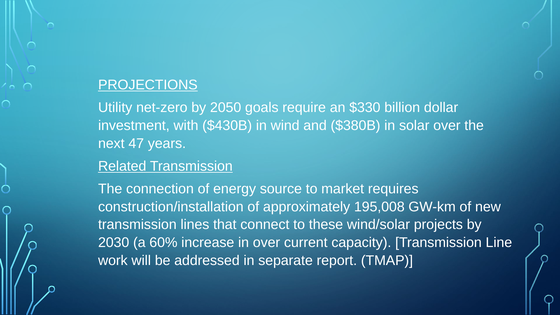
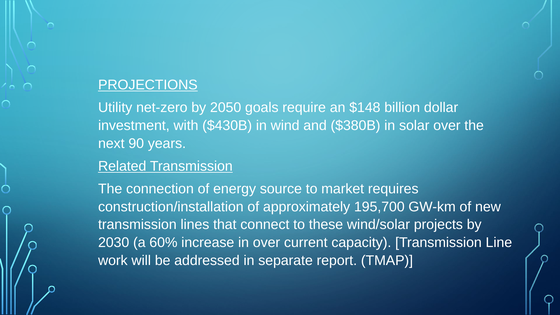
$330: $330 -> $148
47: 47 -> 90
195,008: 195,008 -> 195,700
